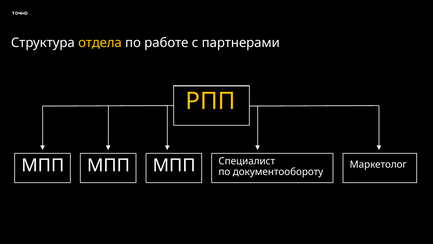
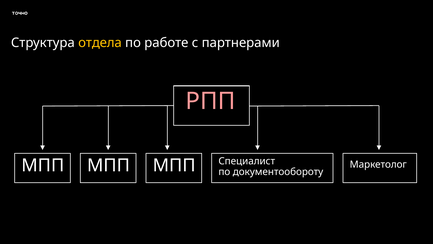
РПП colour: yellow -> pink
